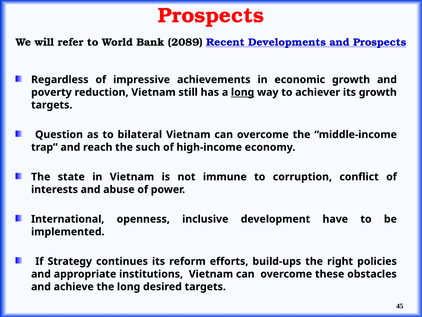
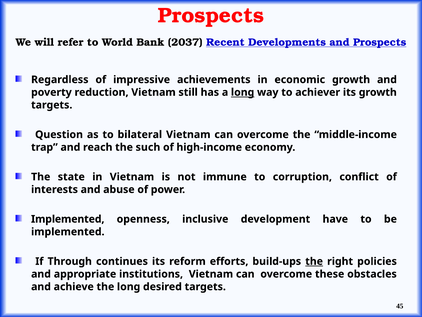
2089: 2089 -> 2037
International at (68, 219): International -> Implemented
Strategy: Strategy -> Through
the at (314, 261) underline: none -> present
